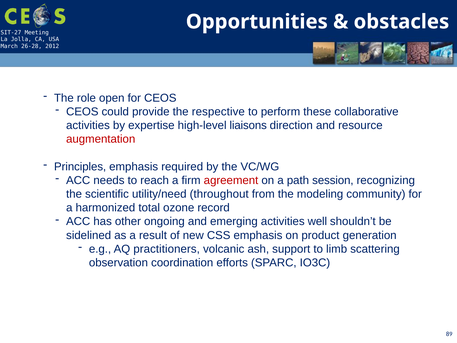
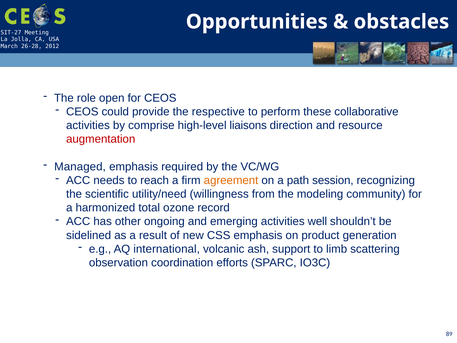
expertise: expertise -> comprise
Principles: Principles -> Managed
agreement colour: red -> orange
throughout: throughout -> willingness
practitioners: practitioners -> international
